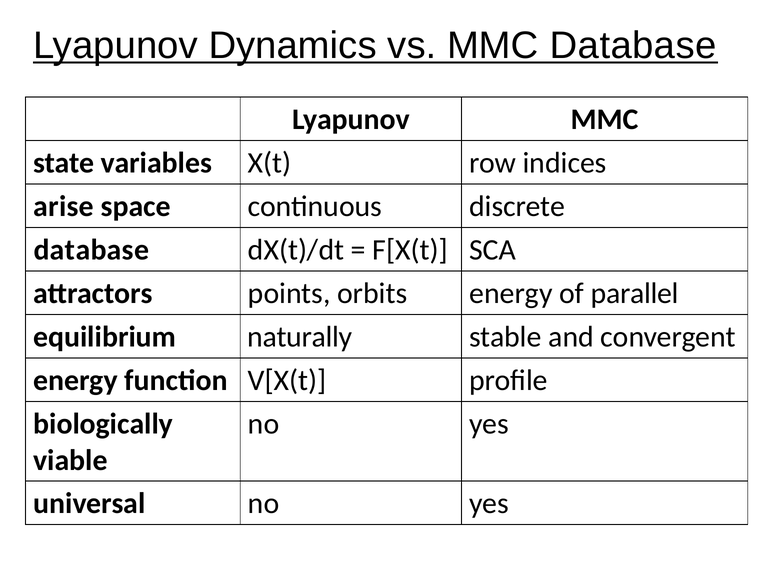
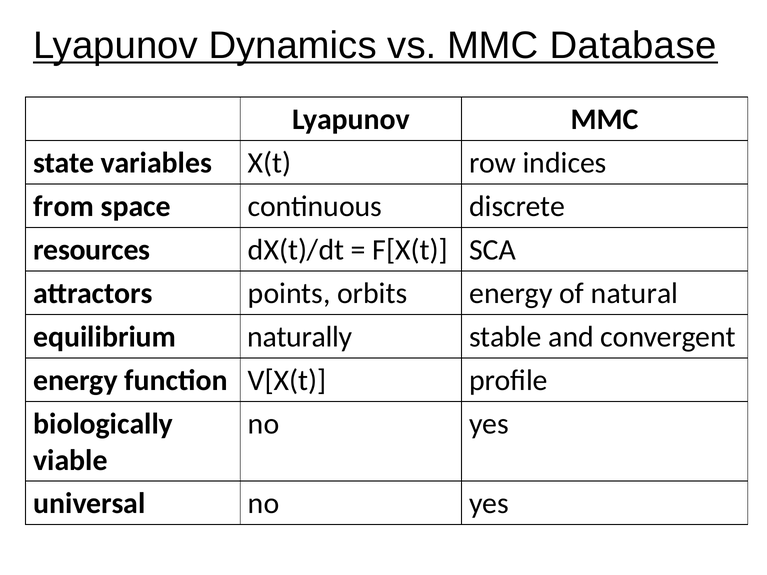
arise: arise -> from
database at (91, 250): database -> resources
parallel: parallel -> natural
